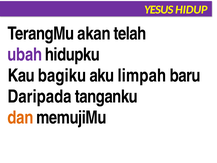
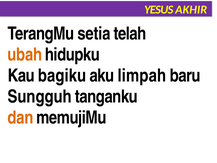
HIDUP: HIDUP -> AKHIR
akan: akan -> setia
ubah colour: purple -> orange
Daripada: Daripada -> Sungguh
